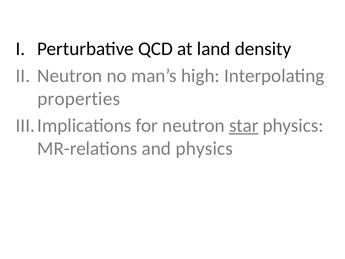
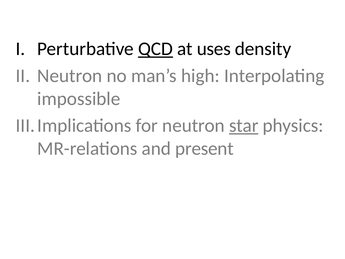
QCD underline: none -> present
land: land -> uses
properties: properties -> impossible
and physics: physics -> present
